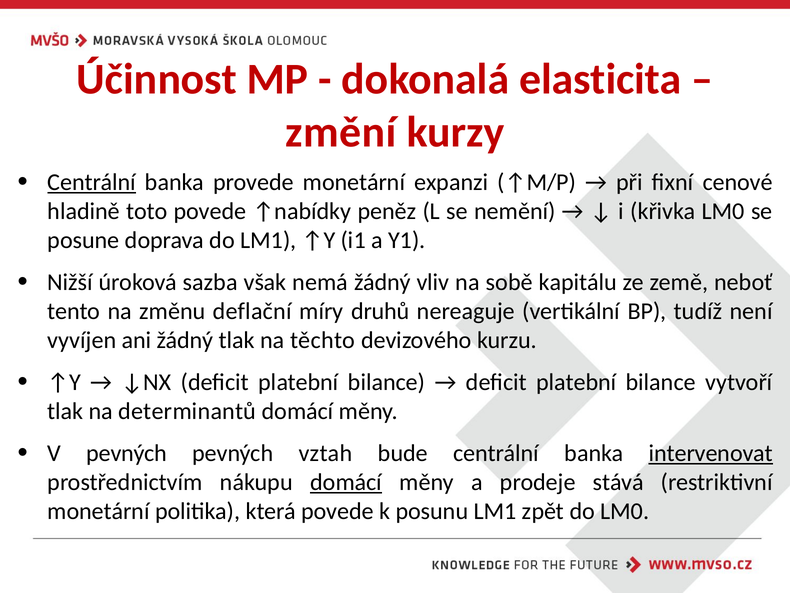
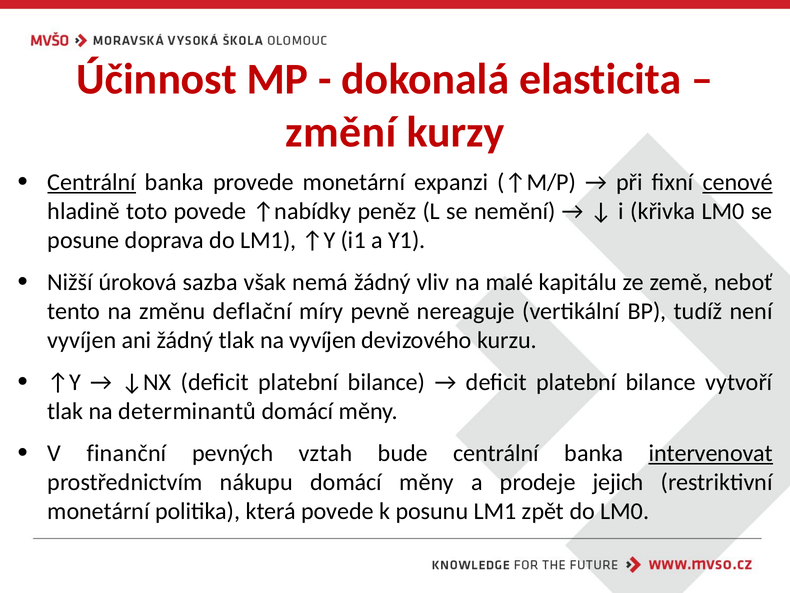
cenové underline: none -> present
sobě: sobě -> malé
druhů: druhů -> pevně
na těchto: těchto -> vyvíjen
V pevných: pevných -> finanční
domácí at (346, 482) underline: present -> none
stává: stává -> jejich
